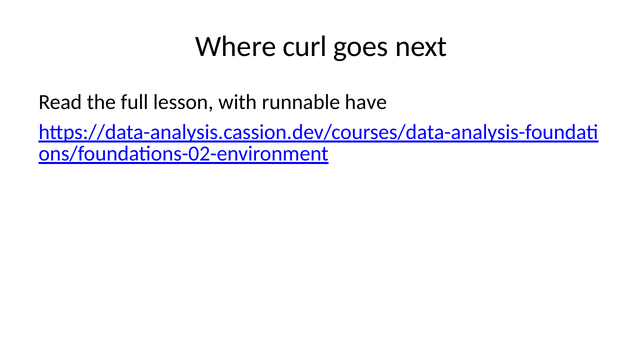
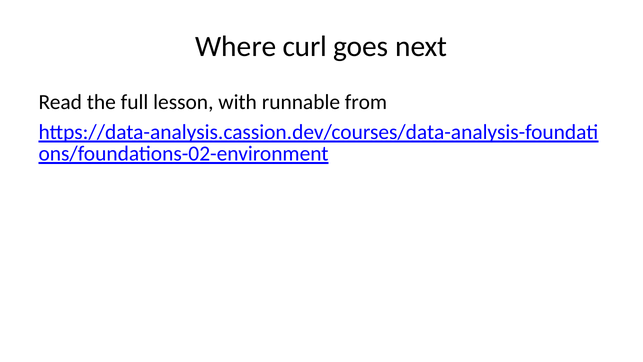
have: have -> from
